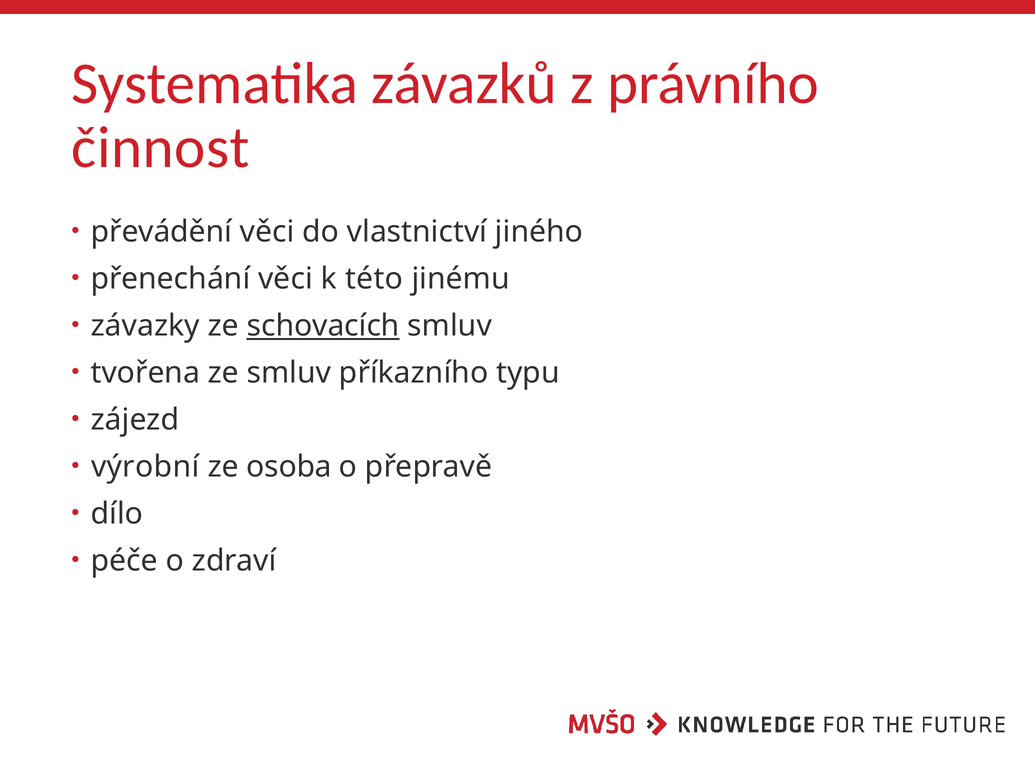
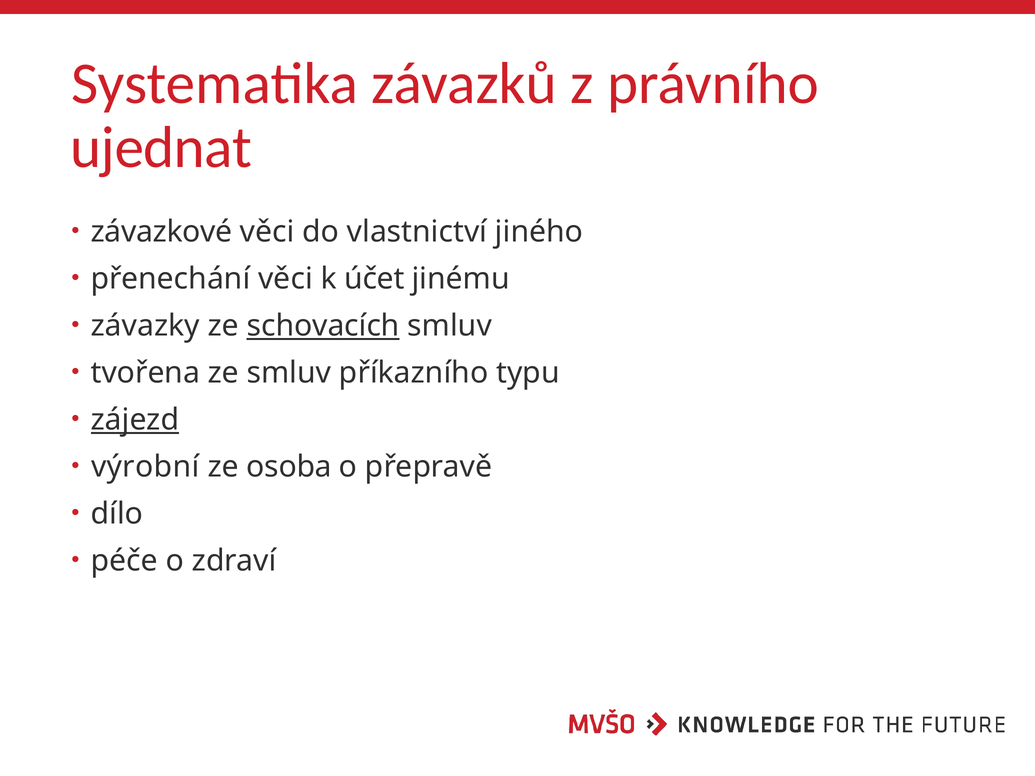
činnost: činnost -> ujednat
převádění: převádění -> závazkové
této: této -> účet
zájezd underline: none -> present
